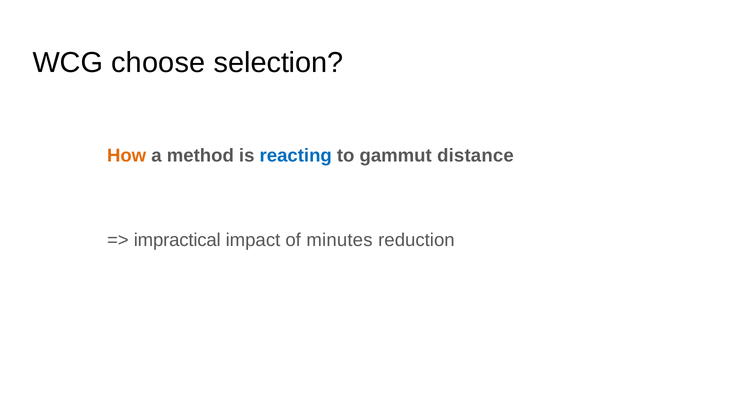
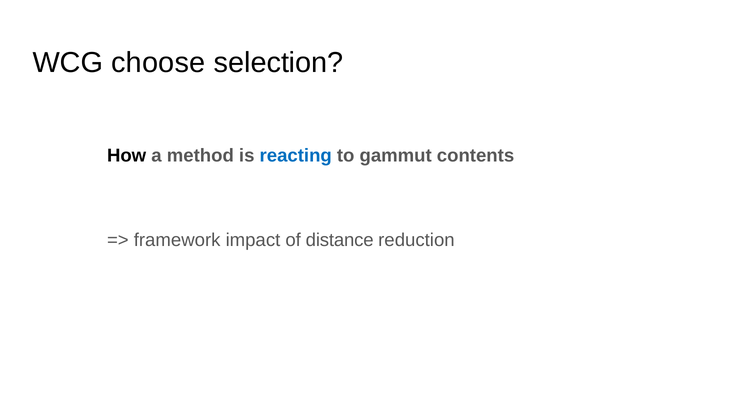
How colour: orange -> black
distance: distance -> contents
impractical: impractical -> framework
minutes: minutes -> distance
